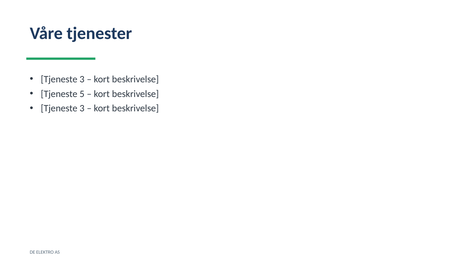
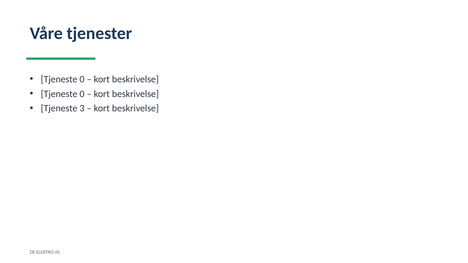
3 at (82, 79): 3 -> 0
5 at (82, 94): 5 -> 0
